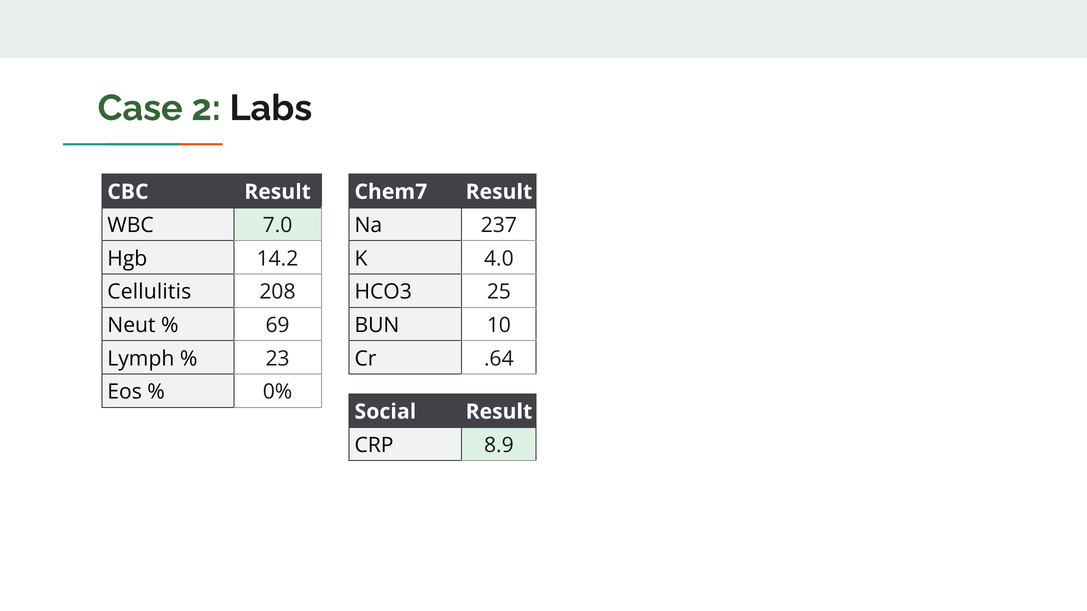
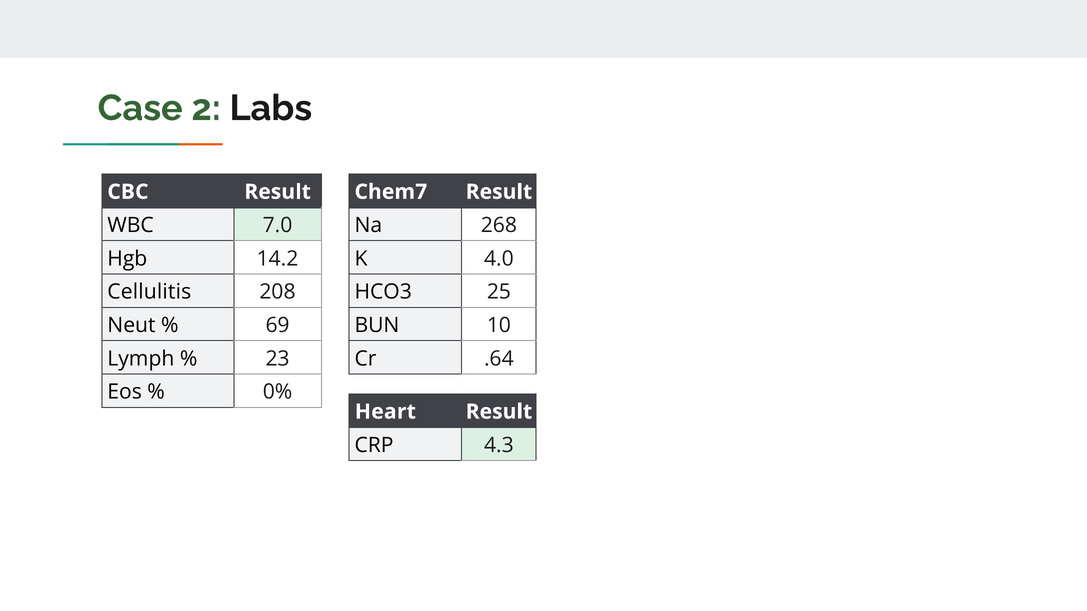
237: 237 -> 268
Social: Social -> Heart
8.9: 8.9 -> 4.3
